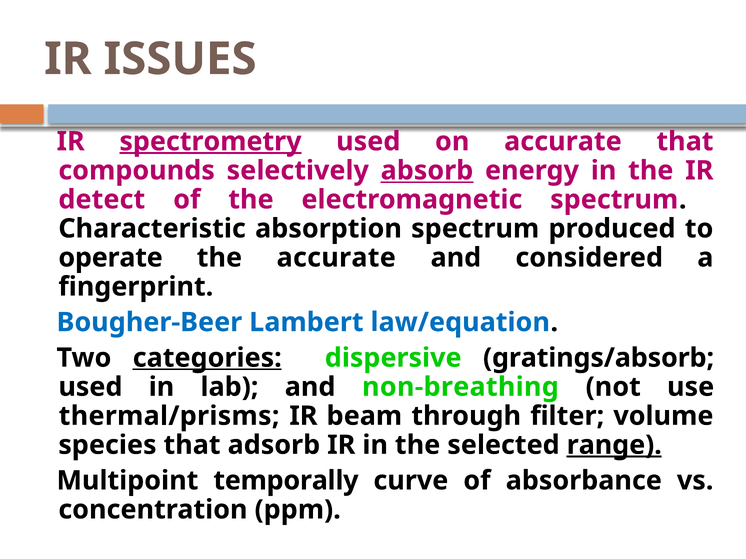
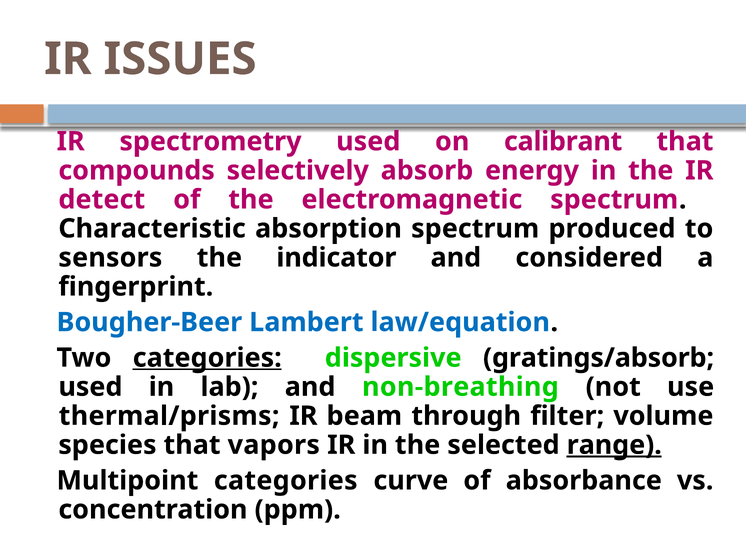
spectrometry underline: present -> none
on accurate: accurate -> calibrant
absorb underline: present -> none
operate: operate -> sensors
the accurate: accurate -> indicator
adsorb: adsorb -> vapors
Multipoint temporally: temporally -> categories
